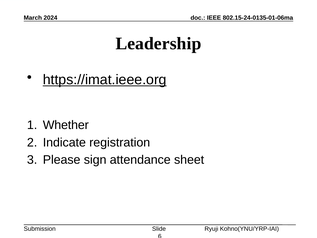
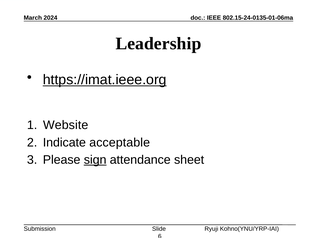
Whether: Whether -> Website
registration: registration -> acceptable
sign underline: none -> present
